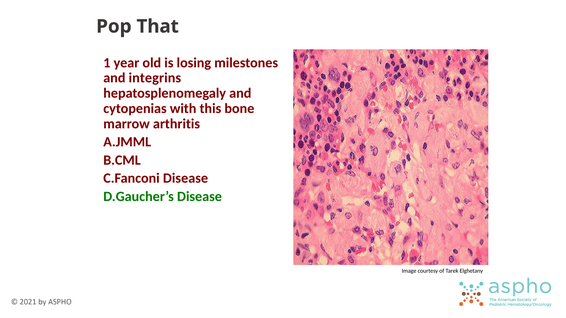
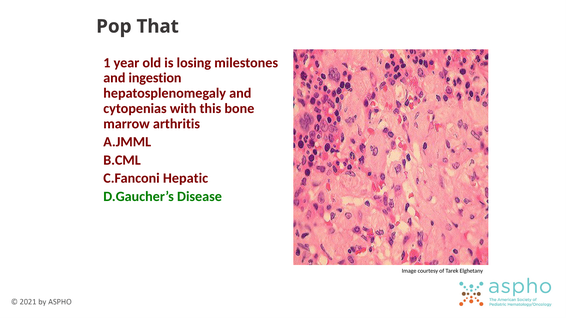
integrins: integrins -> ingestion
Disease at (186, 178): Disease -> Hepatic
